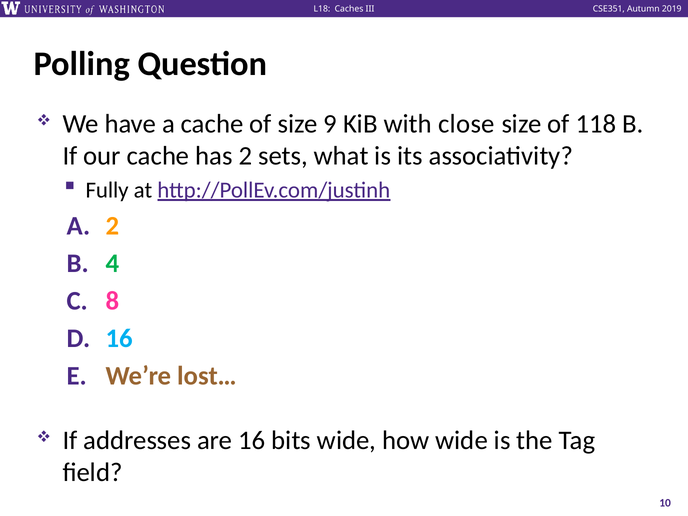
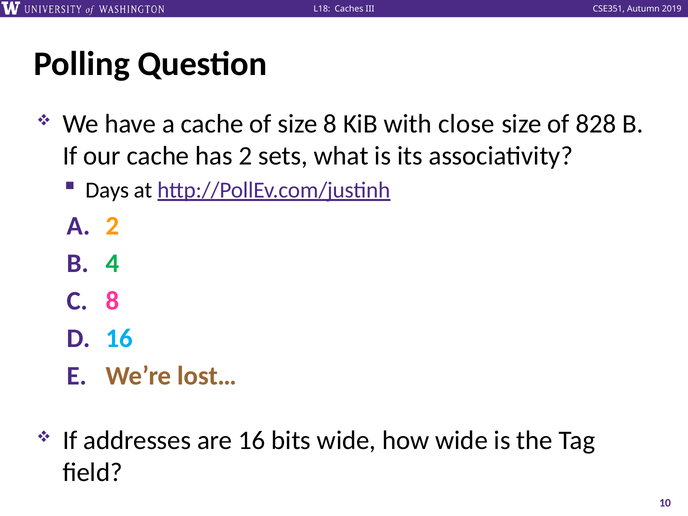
size 9: 9 -> 8
118: 118 -> 828
Fully: Fully -> Days
